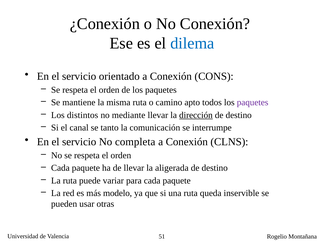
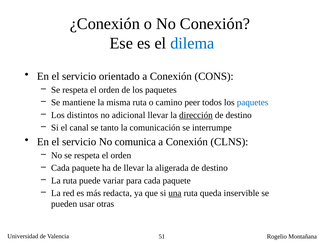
apto: apto -> peer
paquetes at (253, 102) colour: purple -> blue
mediante: mediante -> adicional
completa: completa -> comunica
modelo: modelo -> redacta
una underline: none -> present
